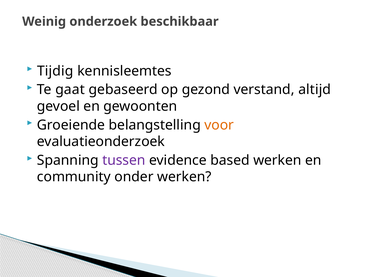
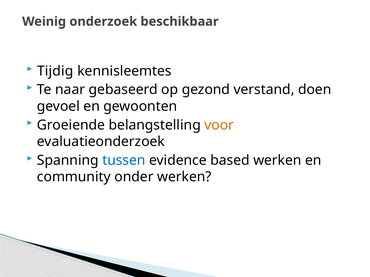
gaat: gaat -> naar
altijd: altijd -> doen
tussen colour: purple -> blue
